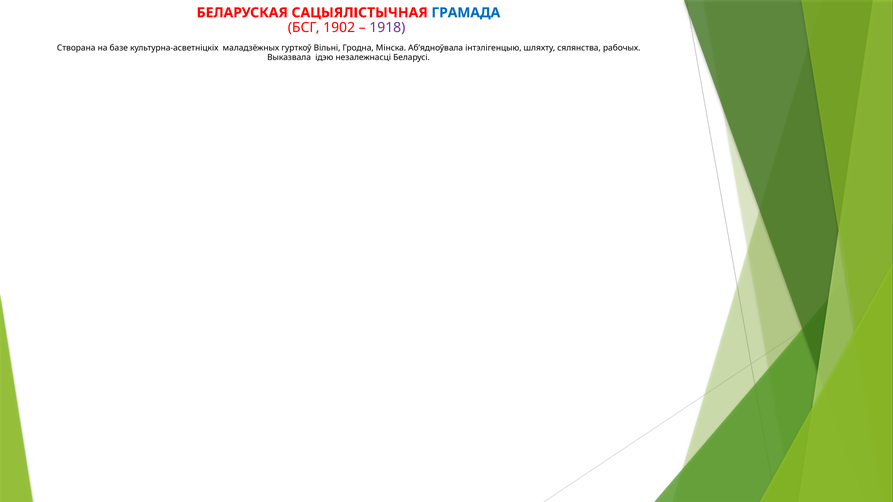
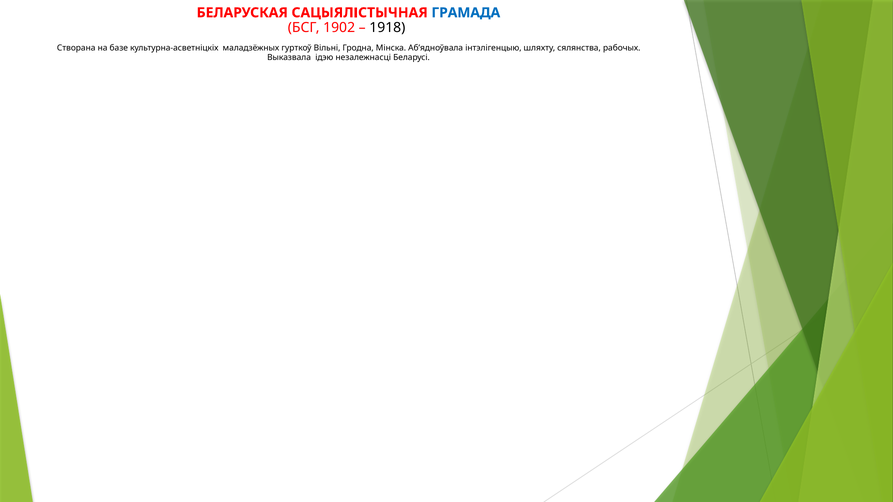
1918 colour: purple -> black
